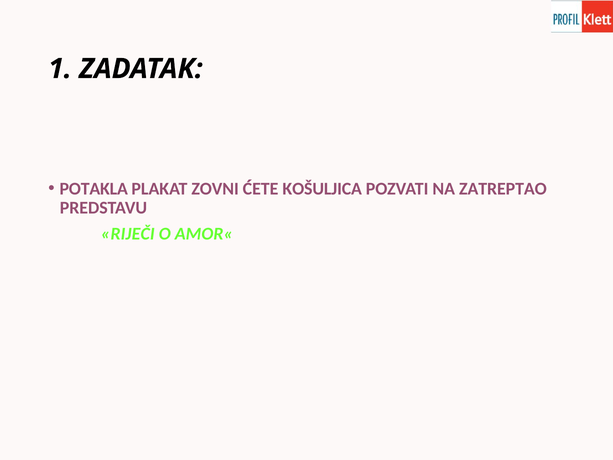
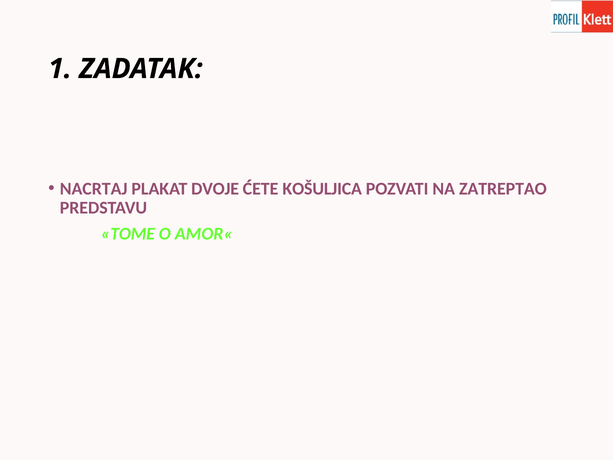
POTAKLA: POTAKLA -> NACRTAJ
ZOVNI: ZOVNI -> DVOJE
RIJEČI: RIJEČI -> TOME
